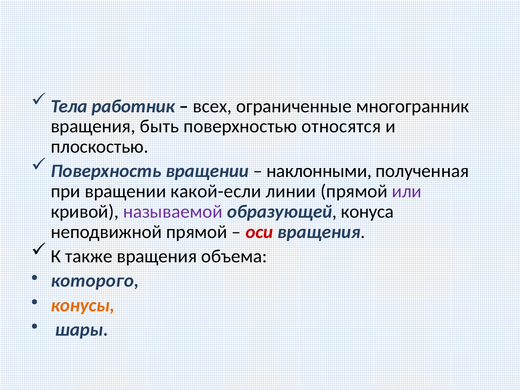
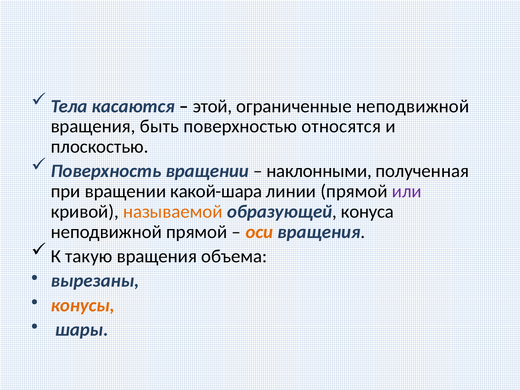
работник: работник -> касаются
всех: всех -> этой
ограниченные многогранник: многогранник -> неподвижной
какой-если: какой-если -> какой-шара
называемой colour: purple -> orange
оси colour: red -> orange
также: также -> такую
которого: которого -> вырезаны
